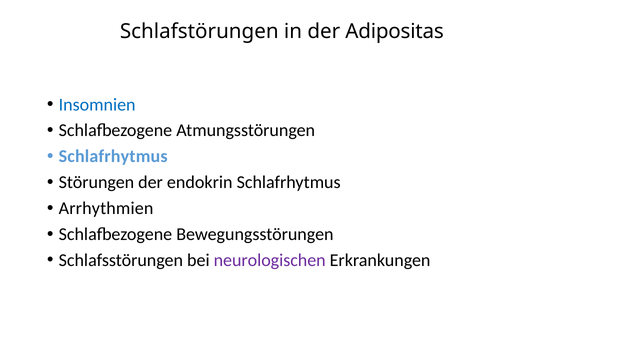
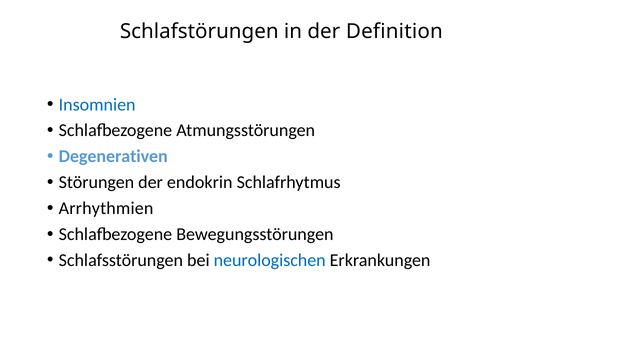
Adipositas: Adipositas -> Definition
Schlafrhytmus at (113, 156): Schlafrhytmus -> Degenerativen
neurologischen colour: purple -> blue
